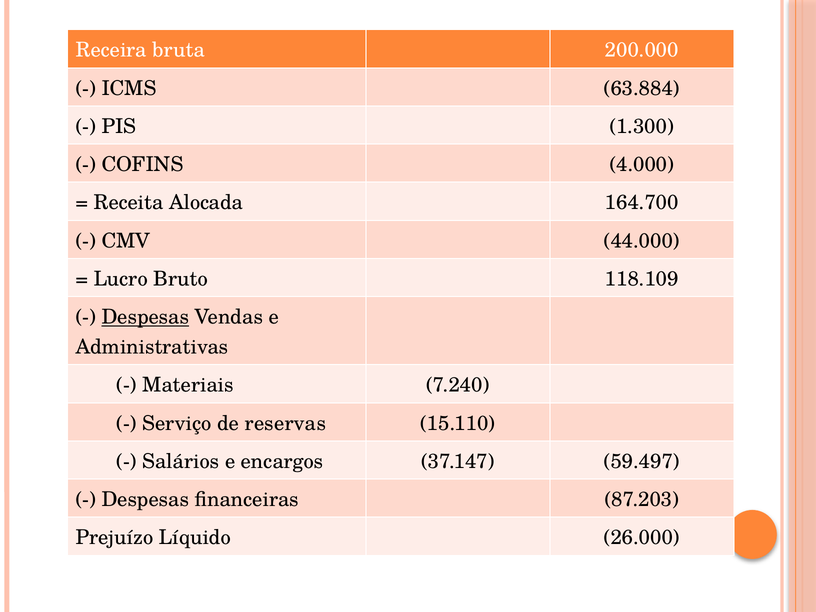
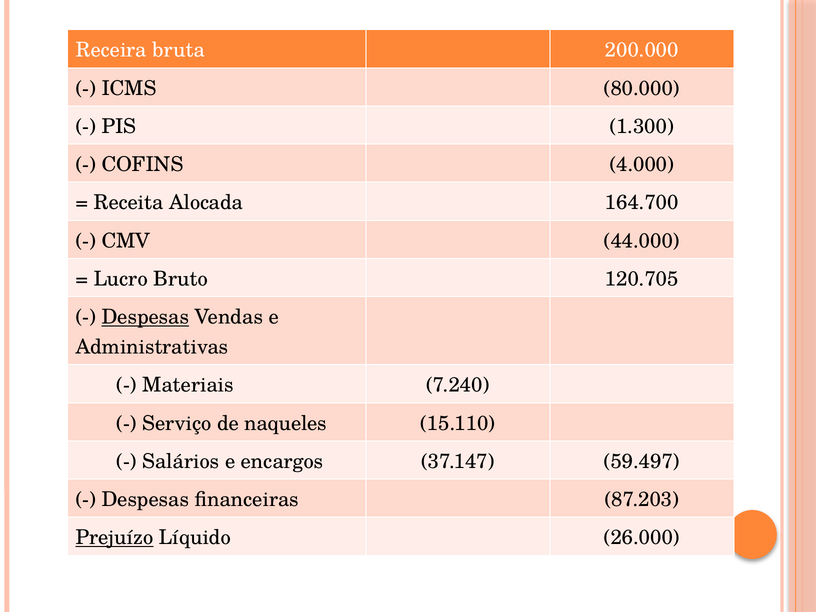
63.884: 63.884 -> 80.000
118.109: 118.109 -> 120.705
reservas: reservas -> naqueles
Prejuízo underline: none -> present
